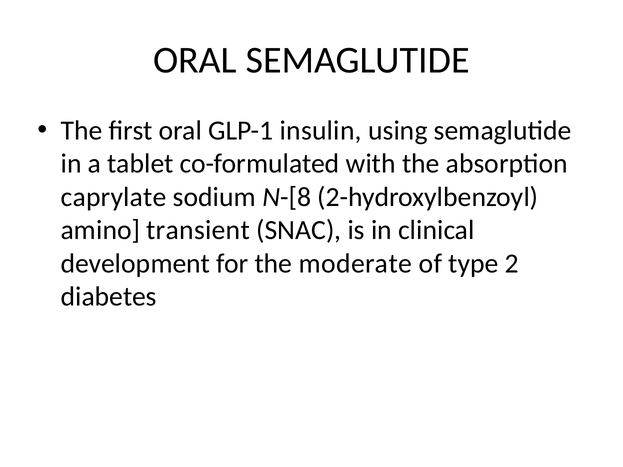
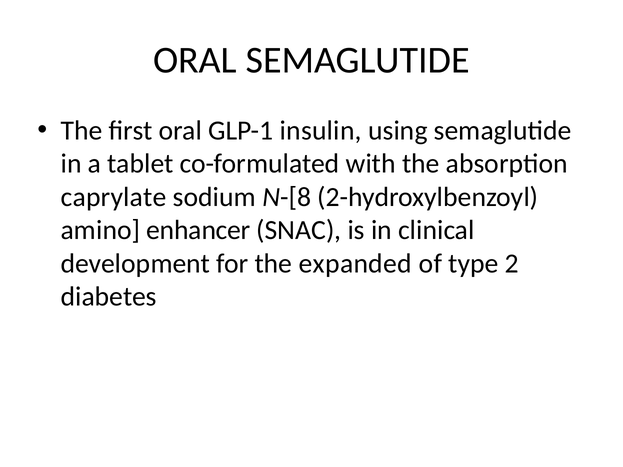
transient: transient -> enhancer
moderate: moderate -> expanded
